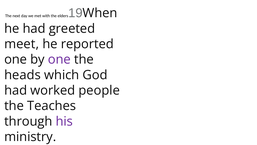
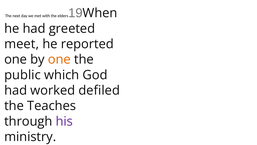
one at (59, 59) colour: purple -> orange
heads: heads -> public
people: people -> defiled
